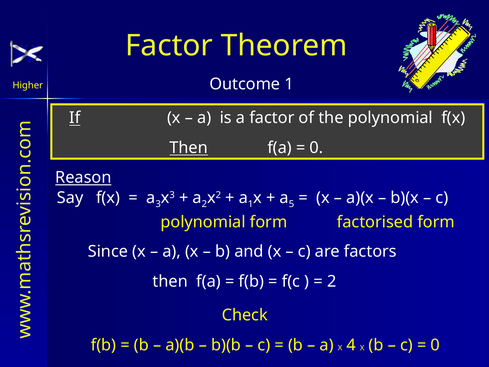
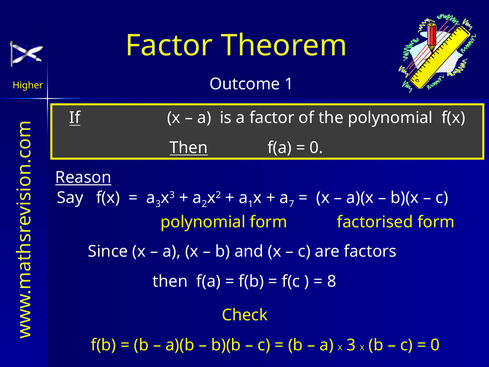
5: 5 -> 7
2 at (332, 281): 2 -> 8
X 4: 4 -> 3
